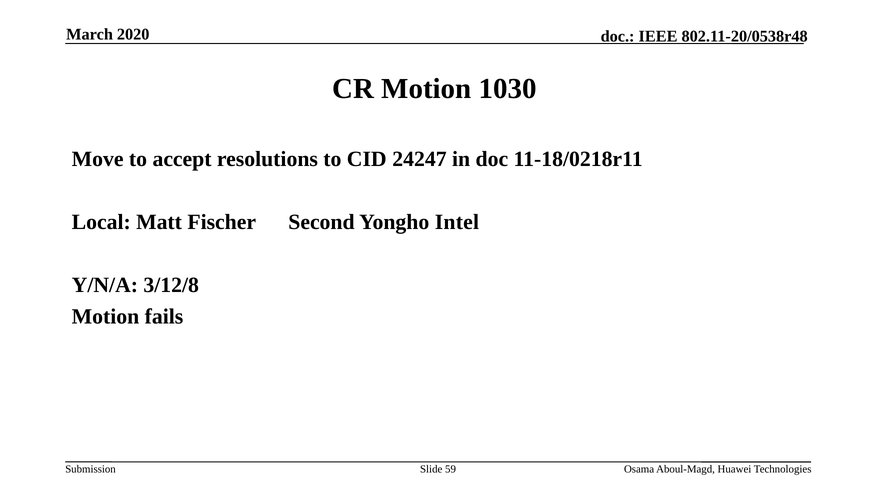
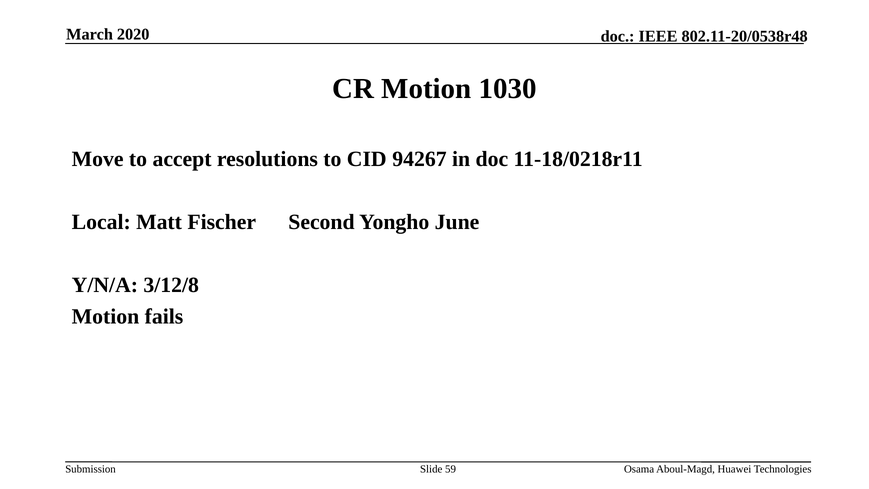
24247: 24247 -> 94267
Intel: Intel -> June
